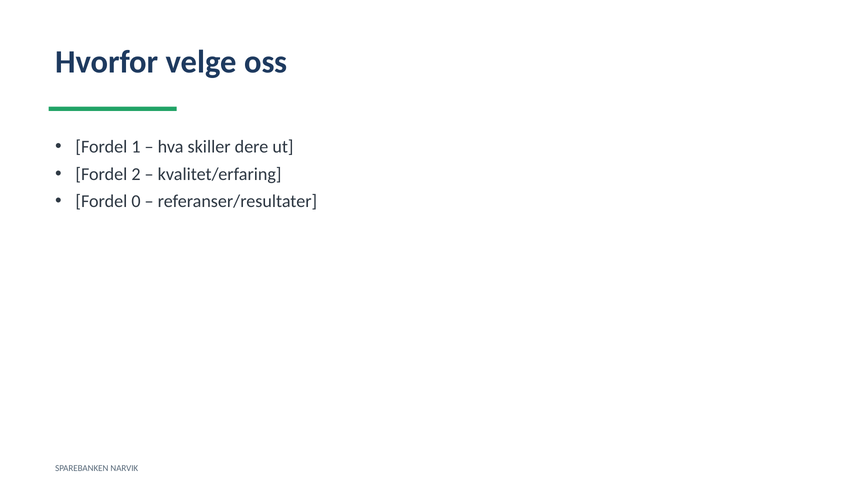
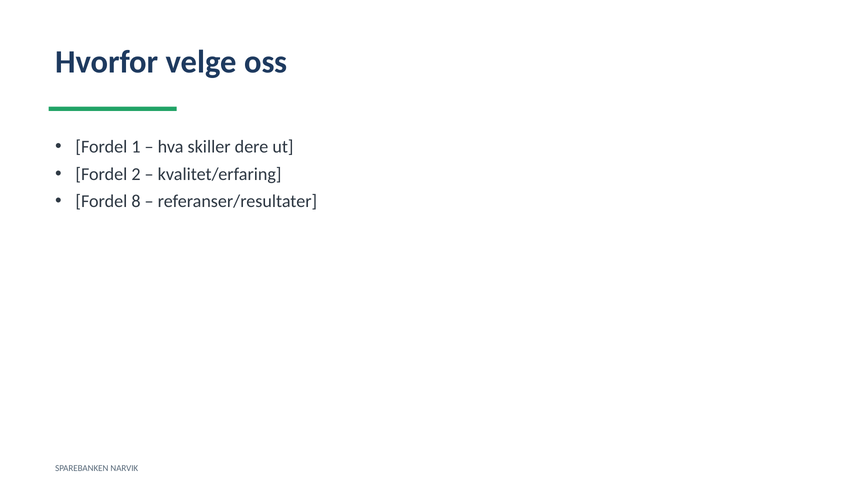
0: 0 -> 8
